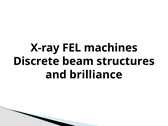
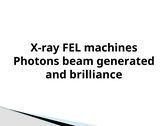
Discrete: Discrete -> Photons
structures: structures -> generated
